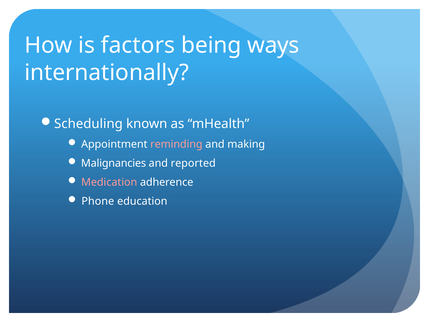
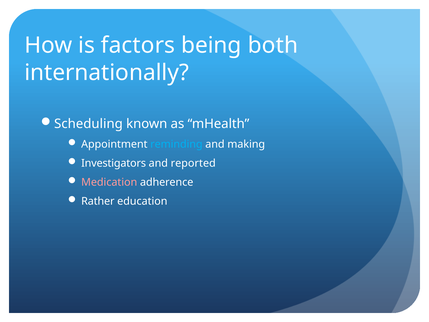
ways: ways -> both
reminding colour: pink -> light blue
Malignancies: Malignancies -> Investigators
Phone: Phone -> Rather
